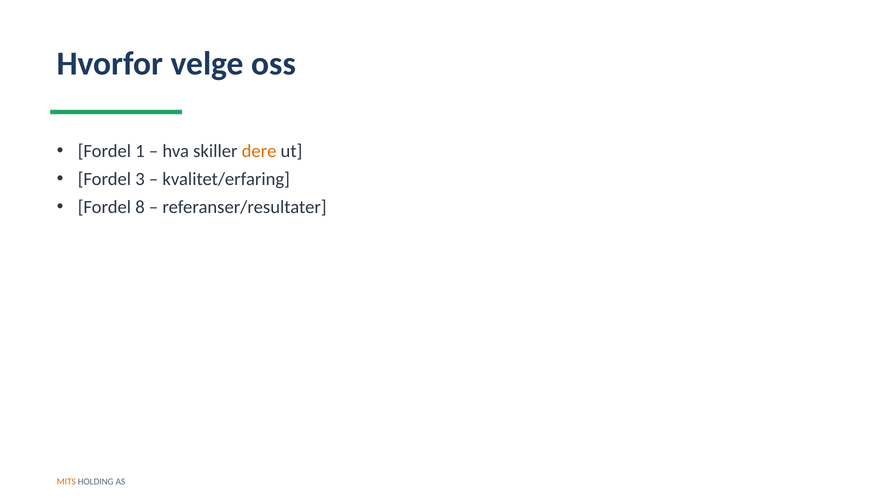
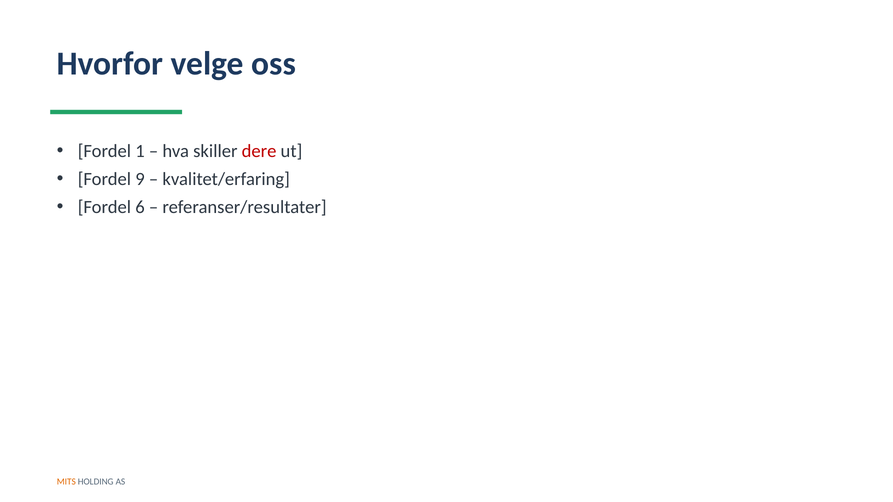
dere colour: orange -> red
3: 3 -> 9
8: 8 -> 6
